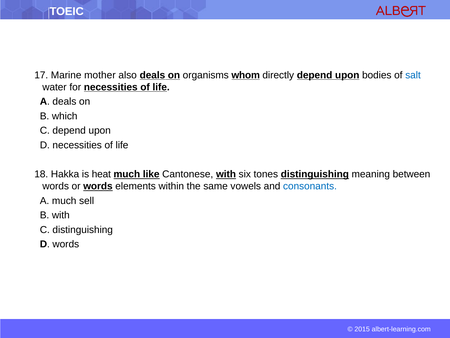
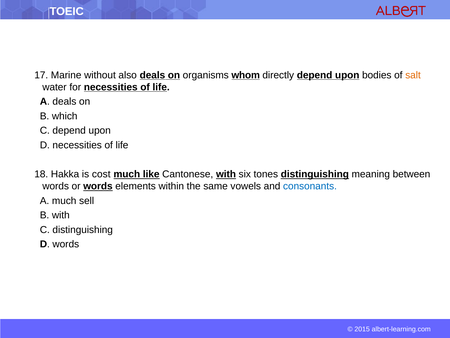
mother: mother -> without
salt colour: blue -> orange
heat: heat -> cost
